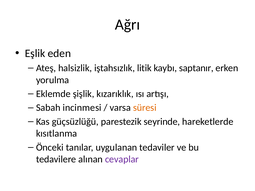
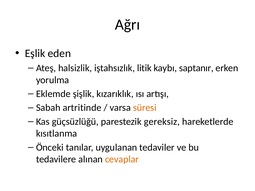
incinmesi: incinmesi -> artritinde
seyrinde: seyrinde -> gereksiz
cevaplar colour: purple -> orange
